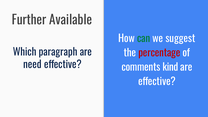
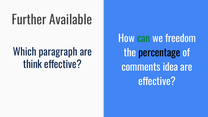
suggest: suggest -> freedom
percentage colour: red -> black
need: need -> think
kind: kind -> idea
